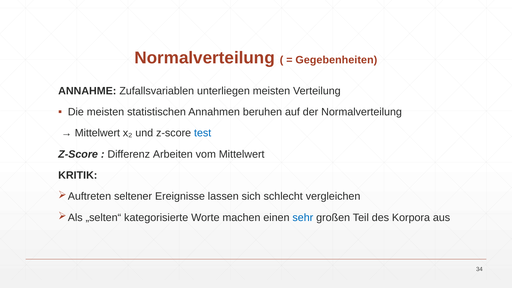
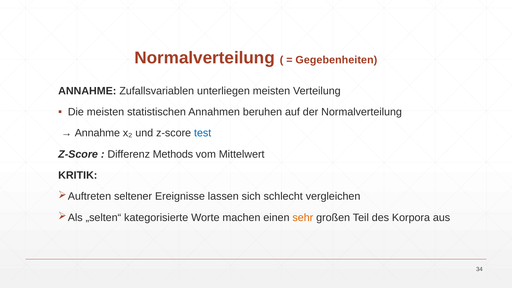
Mittelwert at (97, 133): Mittelwert -> Annahme
Arbeiten: Arbeiten -> Methods
sehr colour: blue -> orange
